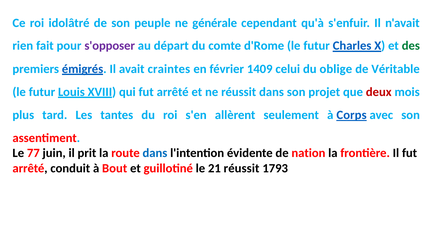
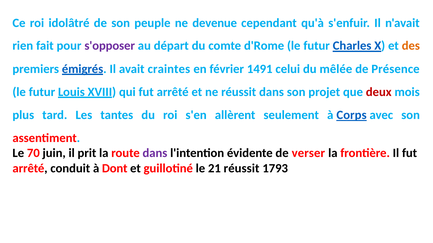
générale: générale -> devenue
des colour: green -> orange
1409: 1409 -> 1491
oblige: oblige -> mêlée
Véritable: Véritable -> Présence
77: 77 -> 70
dans at (155, 154) colour: blue -> purple
nation: nation -> verser
Bout: Bout -> Dont
